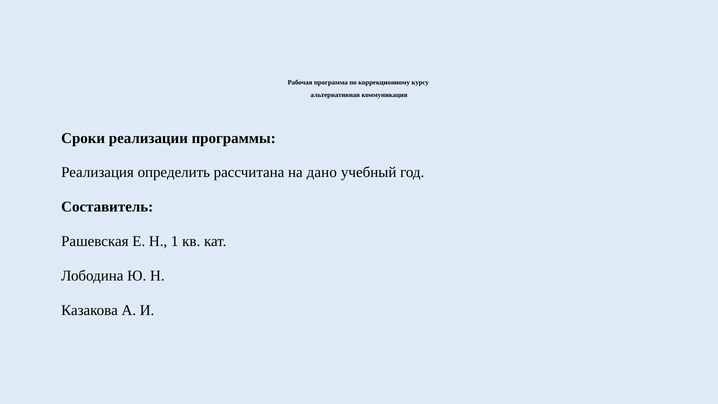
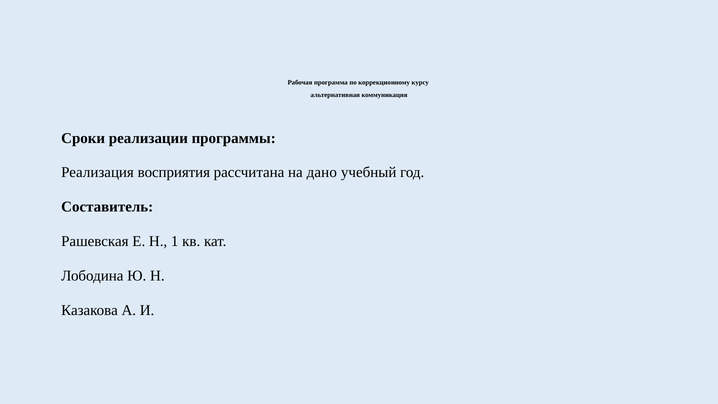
определить: определить -> восприятия
